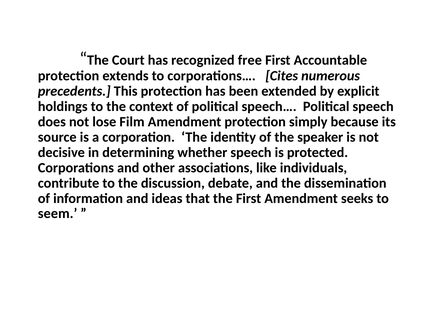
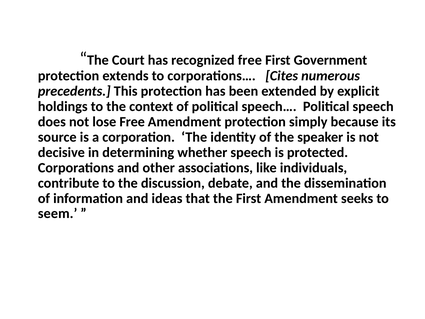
Accountable: Accountable -> Government
lose Film: Film -> Free
